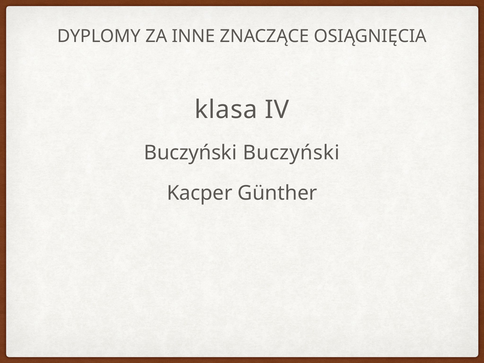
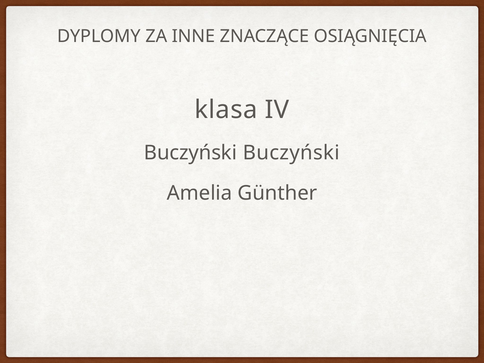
Kacper: Kacper -> Amelia
